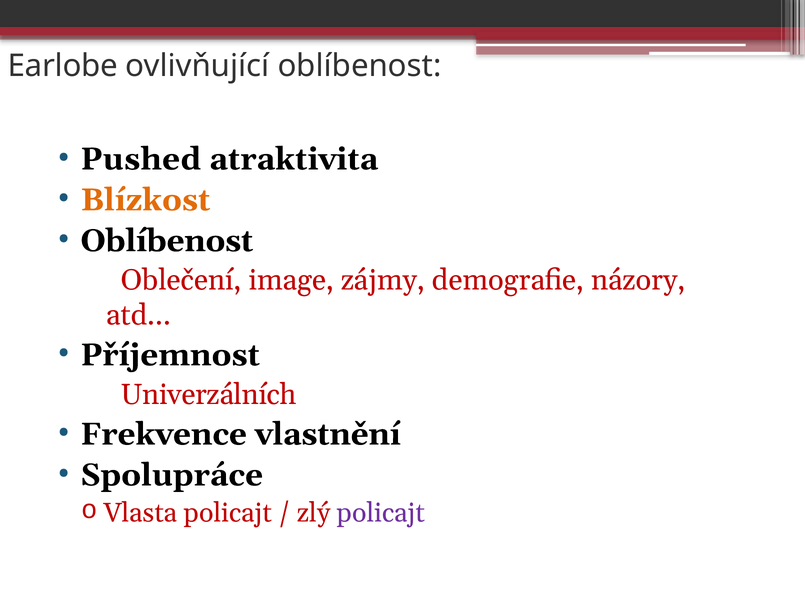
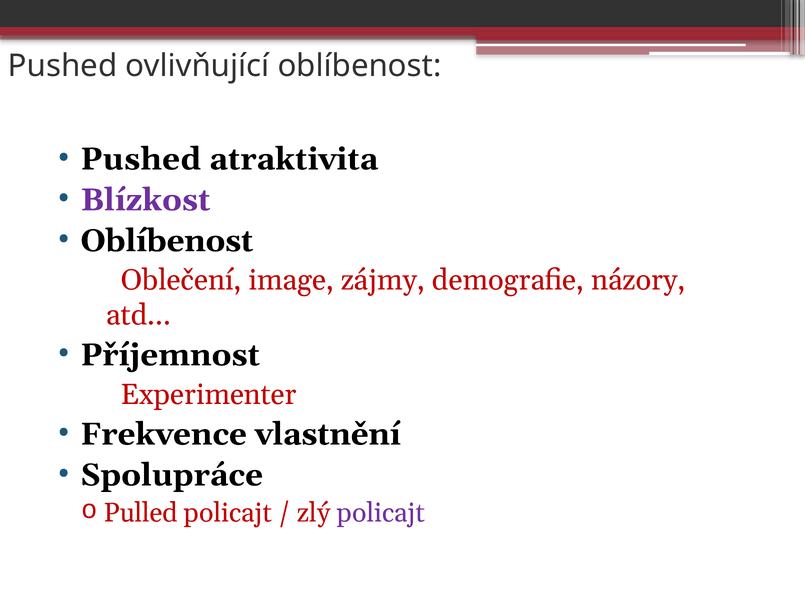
Earlobe at (63, 66): Earlobe -> Pushed
Blízkost colour: orange -> purple
Univerzálních: Univerzálních -> Experimenter
Vlasta: Vlasta -> Pulled
